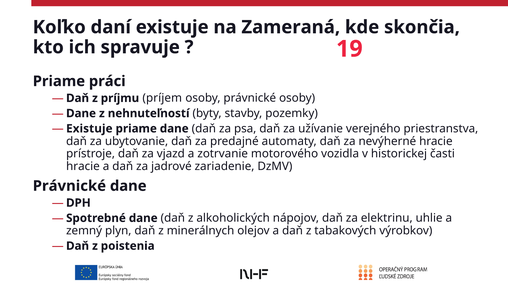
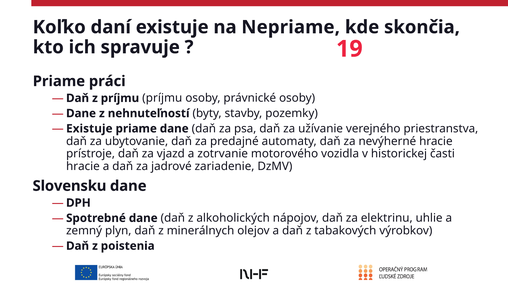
Zameraná: Zameraná -> Nepriame
príjmu príjem: príjem -> príjmu
Právnické at (69, 186): Právnické -> Slovensku
